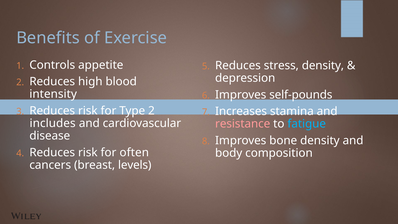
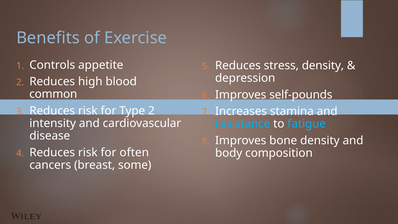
intensity: intensity -> common
includes: includes -> intensity
resistance colour: pink -> light blue
levels: levels -> some
